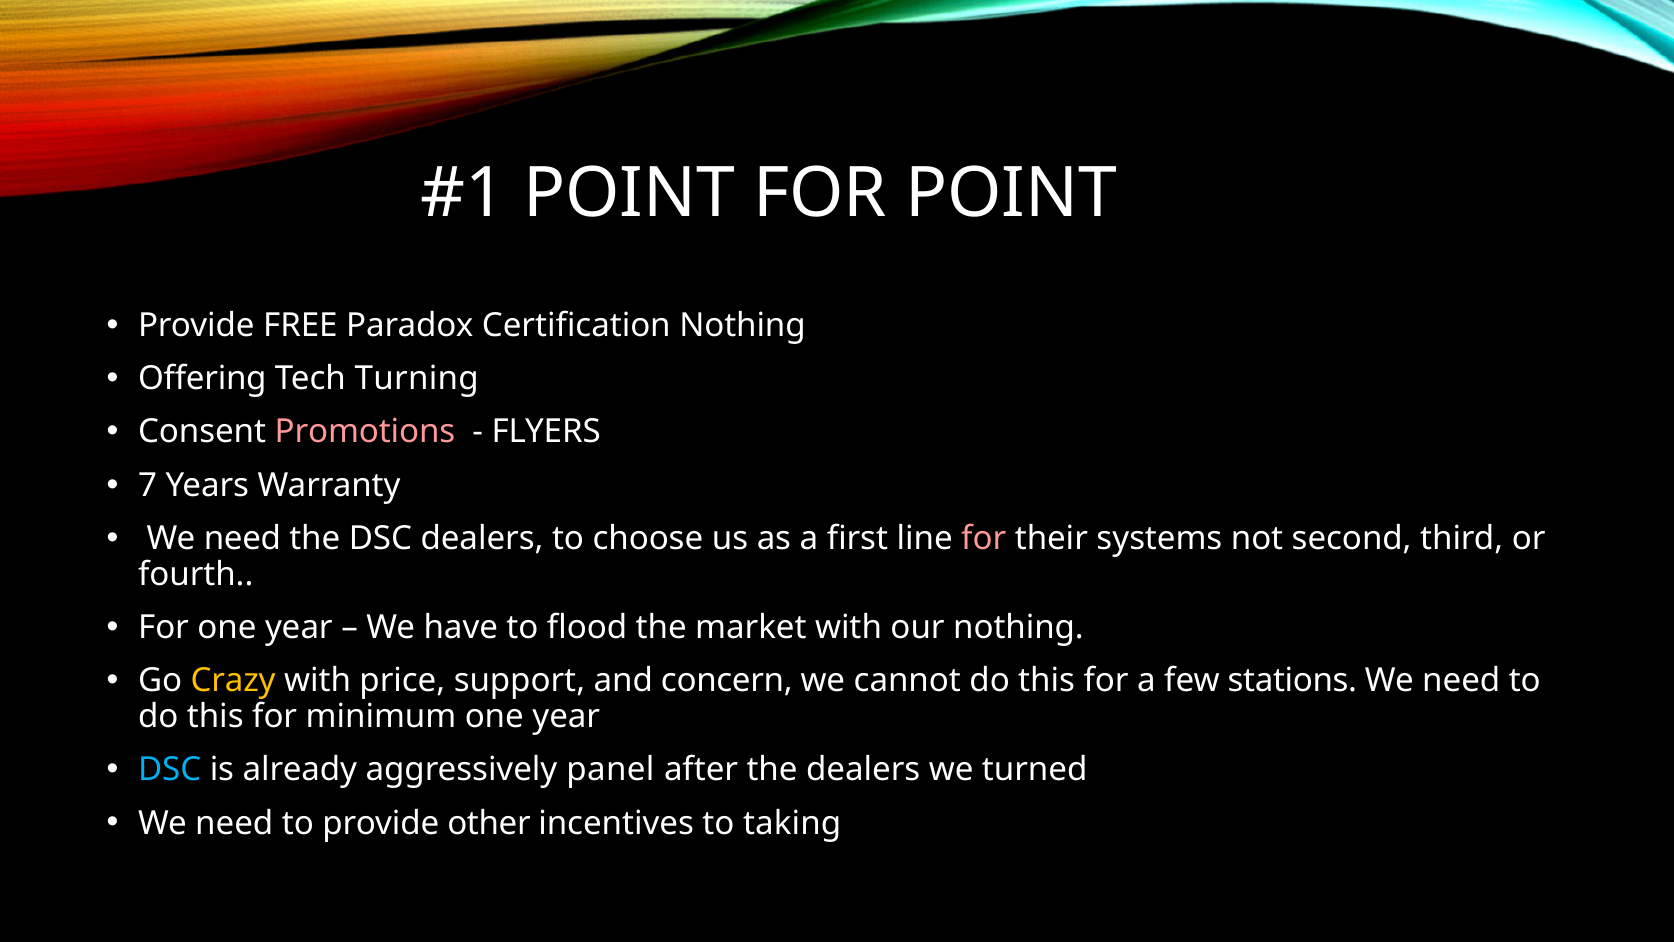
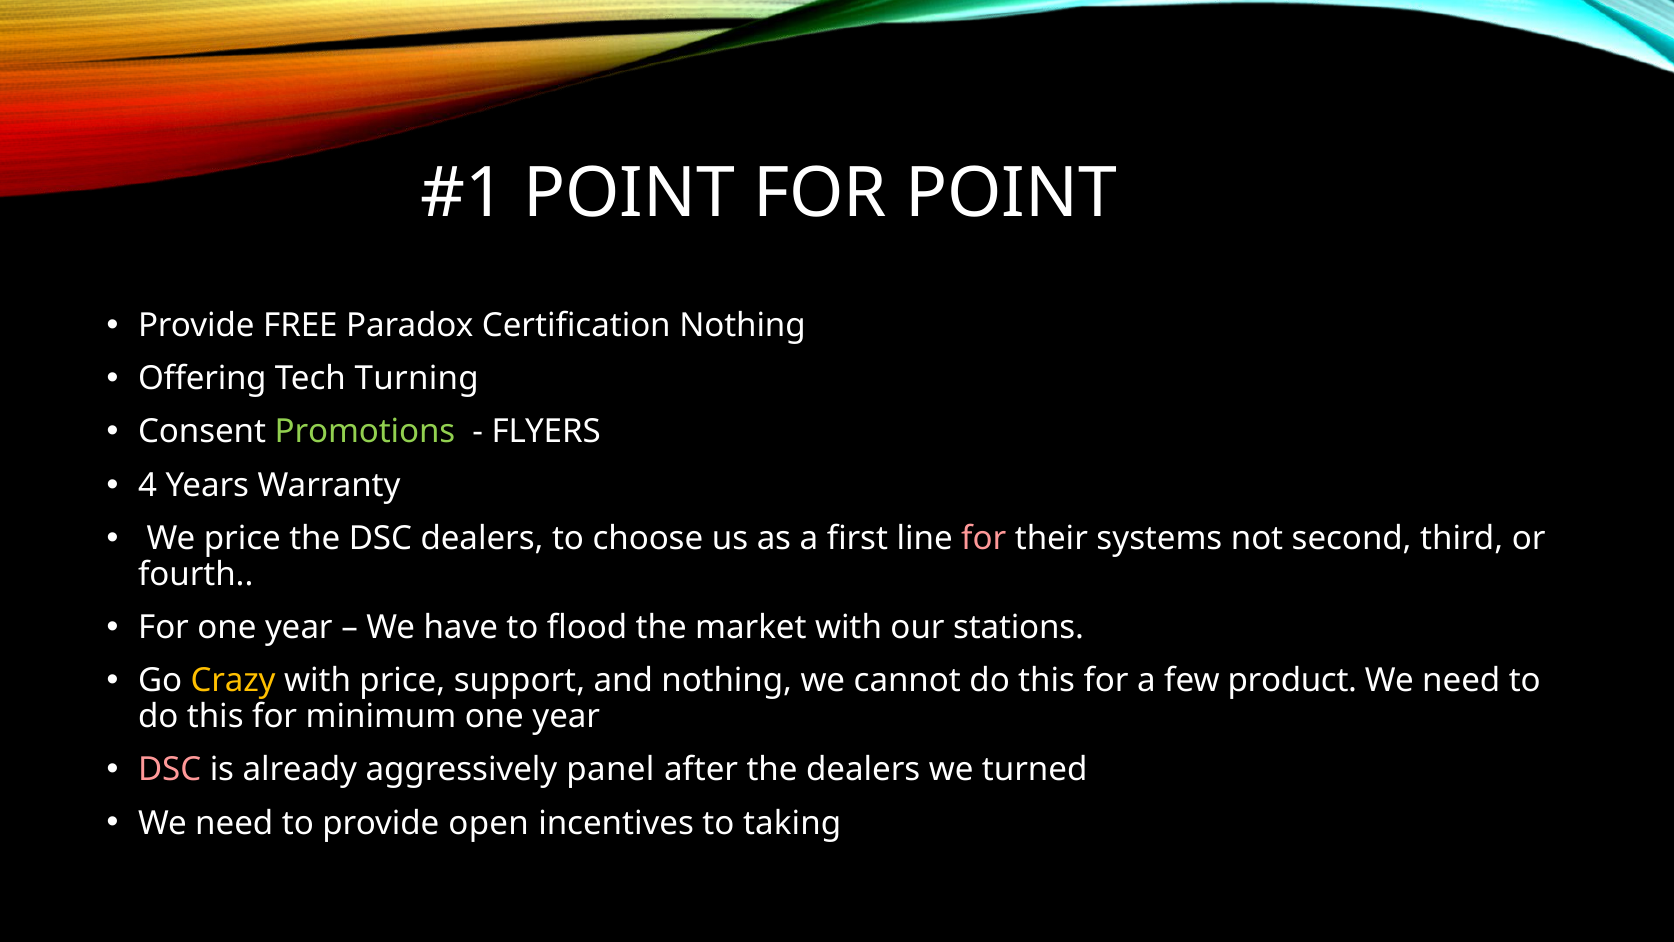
Promotions colour: pink -> light green
7: 7 -> 4
need at (242, 538): need -> price
our nothing: nothing -> stations
and concern: concern -> nothing
stations: stations -> product
DSC at (170, 769) colour: light blue -> pink
other: other -> open
